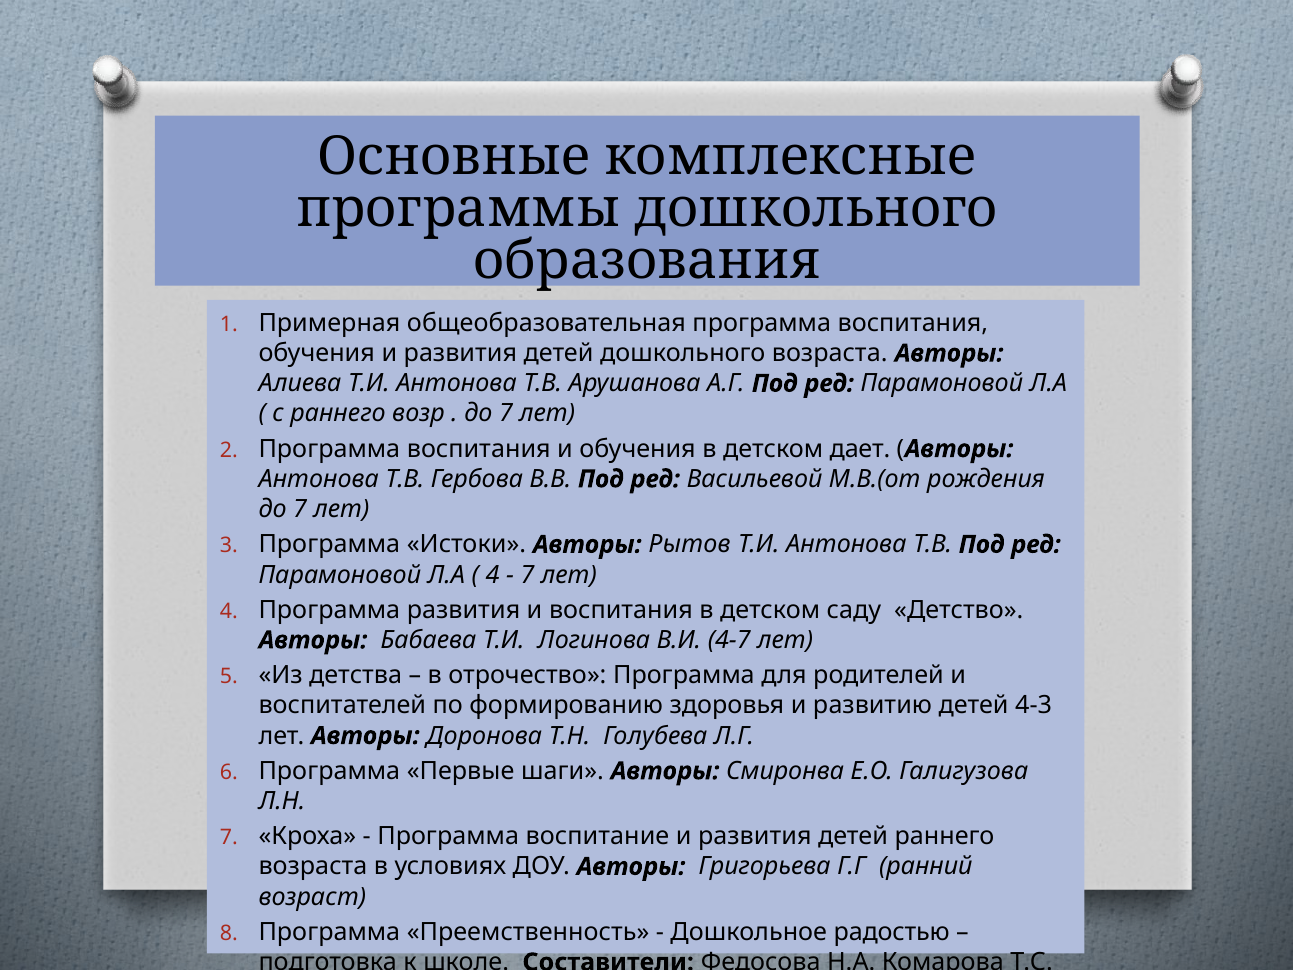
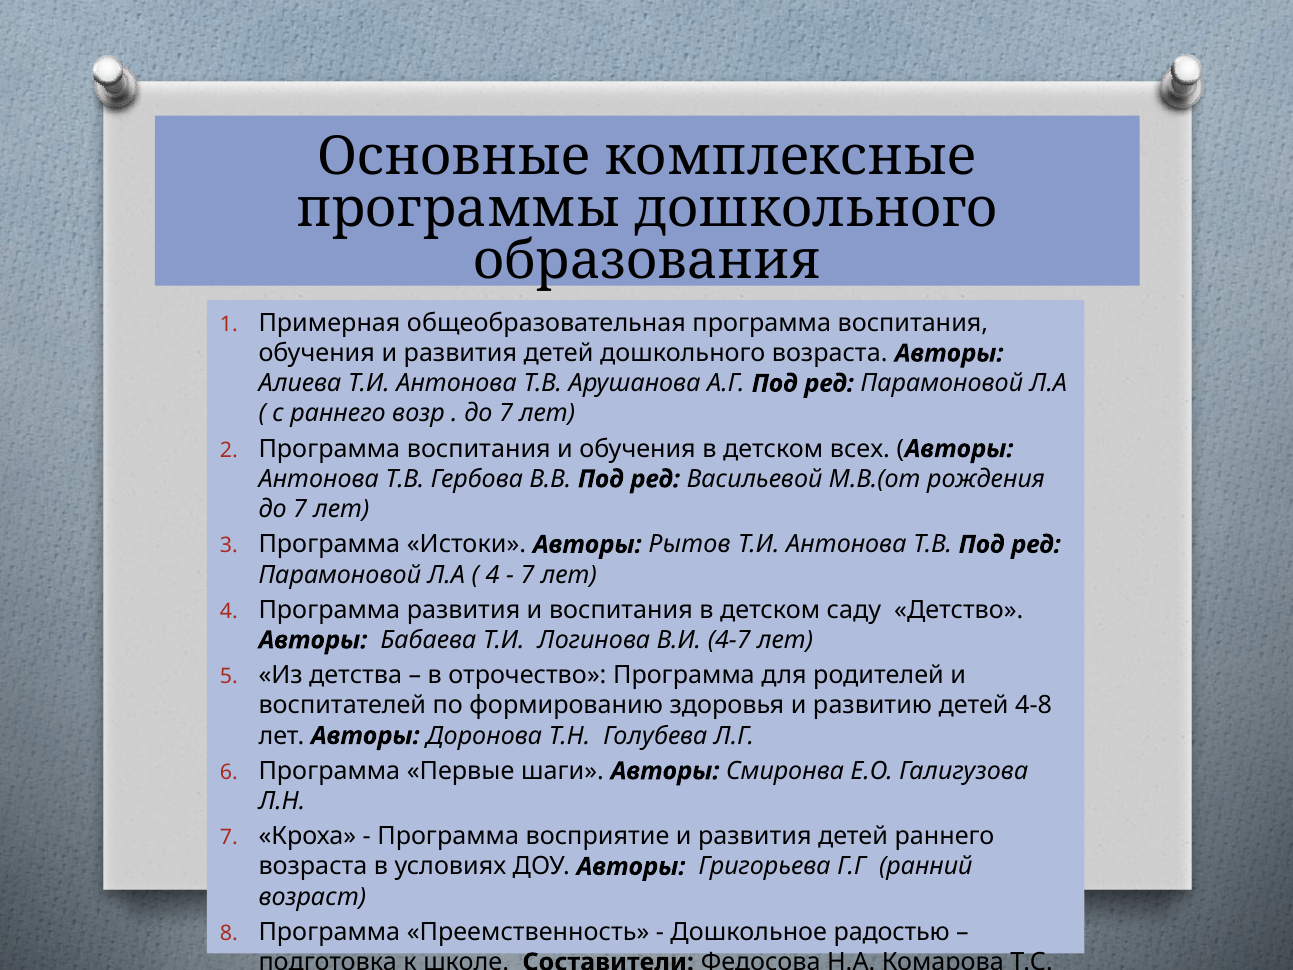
дает: дает -> всех
4-3: 4-3 -> 4-8
воспитание: воспитание -> восприятие
